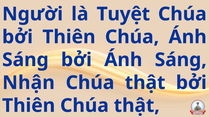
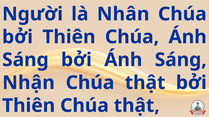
Tuyệt: Tuyệt -> Nhân
